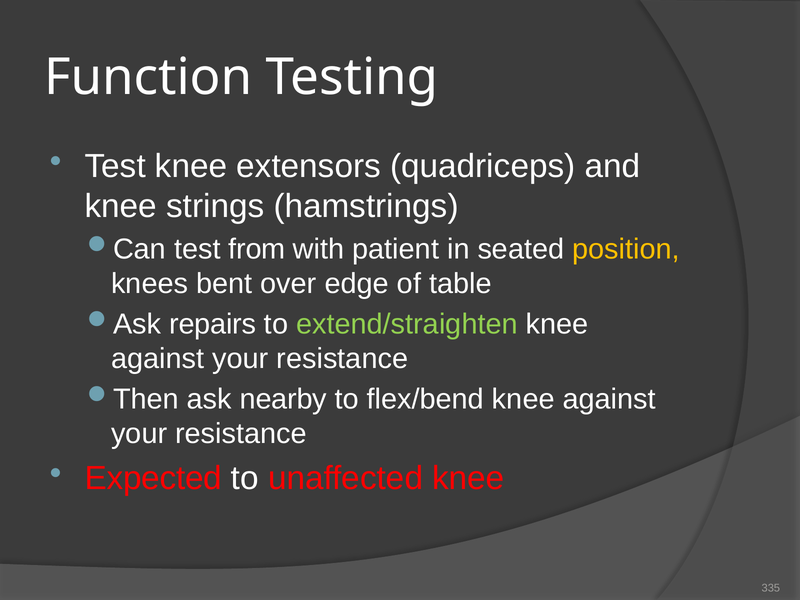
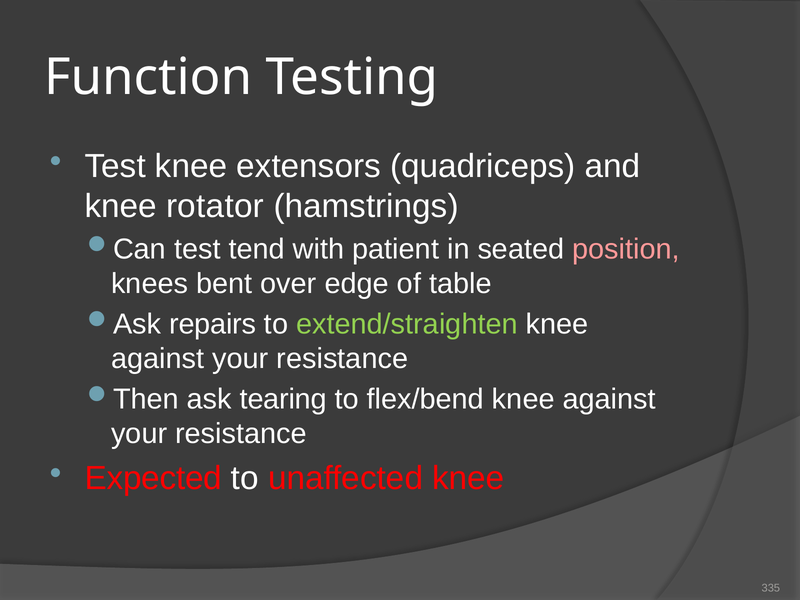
strings: strings -> rotator
from: from -> tend
position colour: yellow -> pink
nearby: nearby -> tearing
